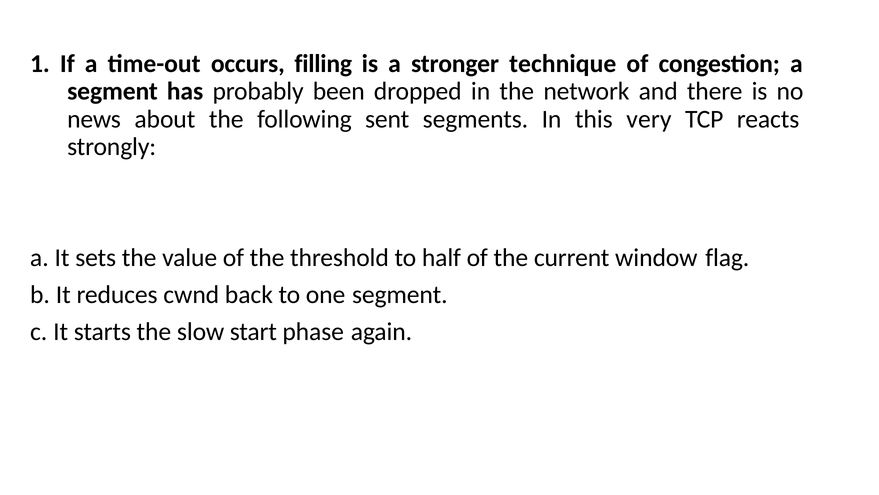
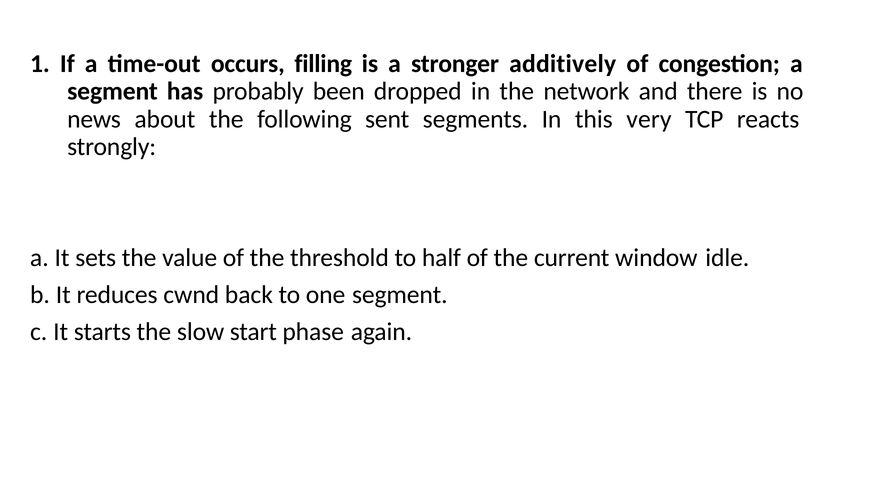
technique: technique -> additively
flag: flag -> idle
